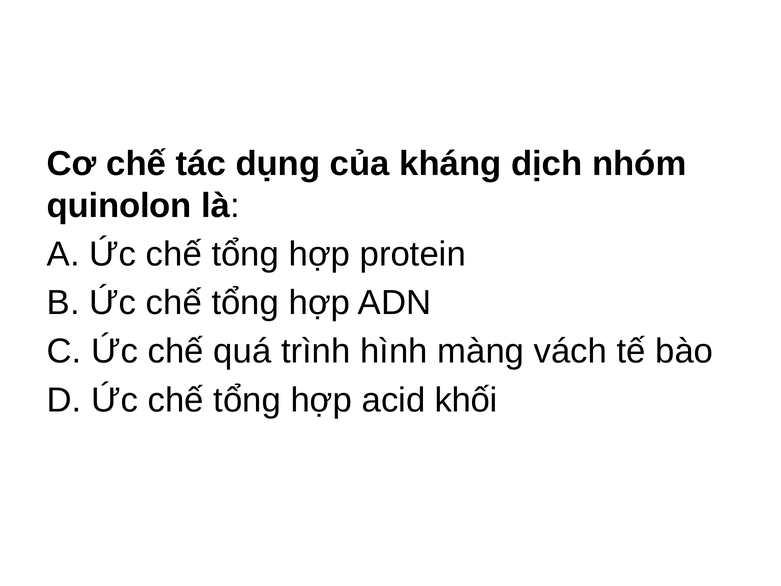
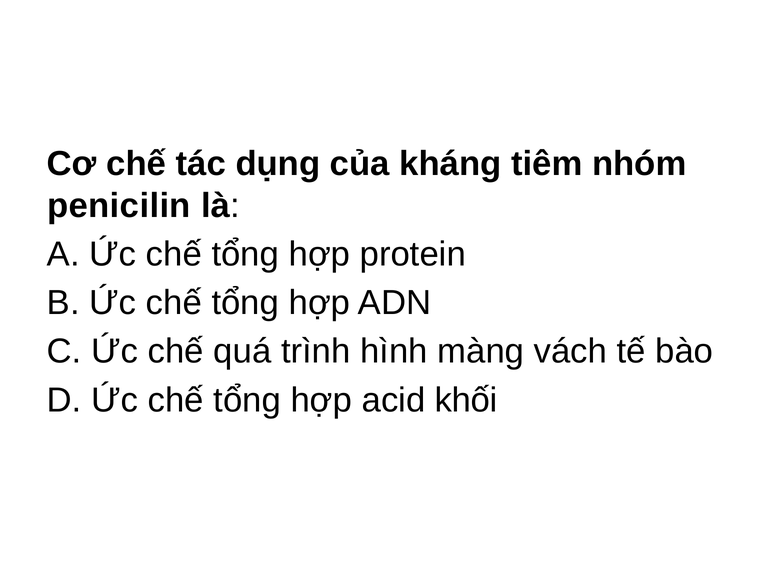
dịch: dịch -> tiêm
quinolon: quinolon -> penicilin
